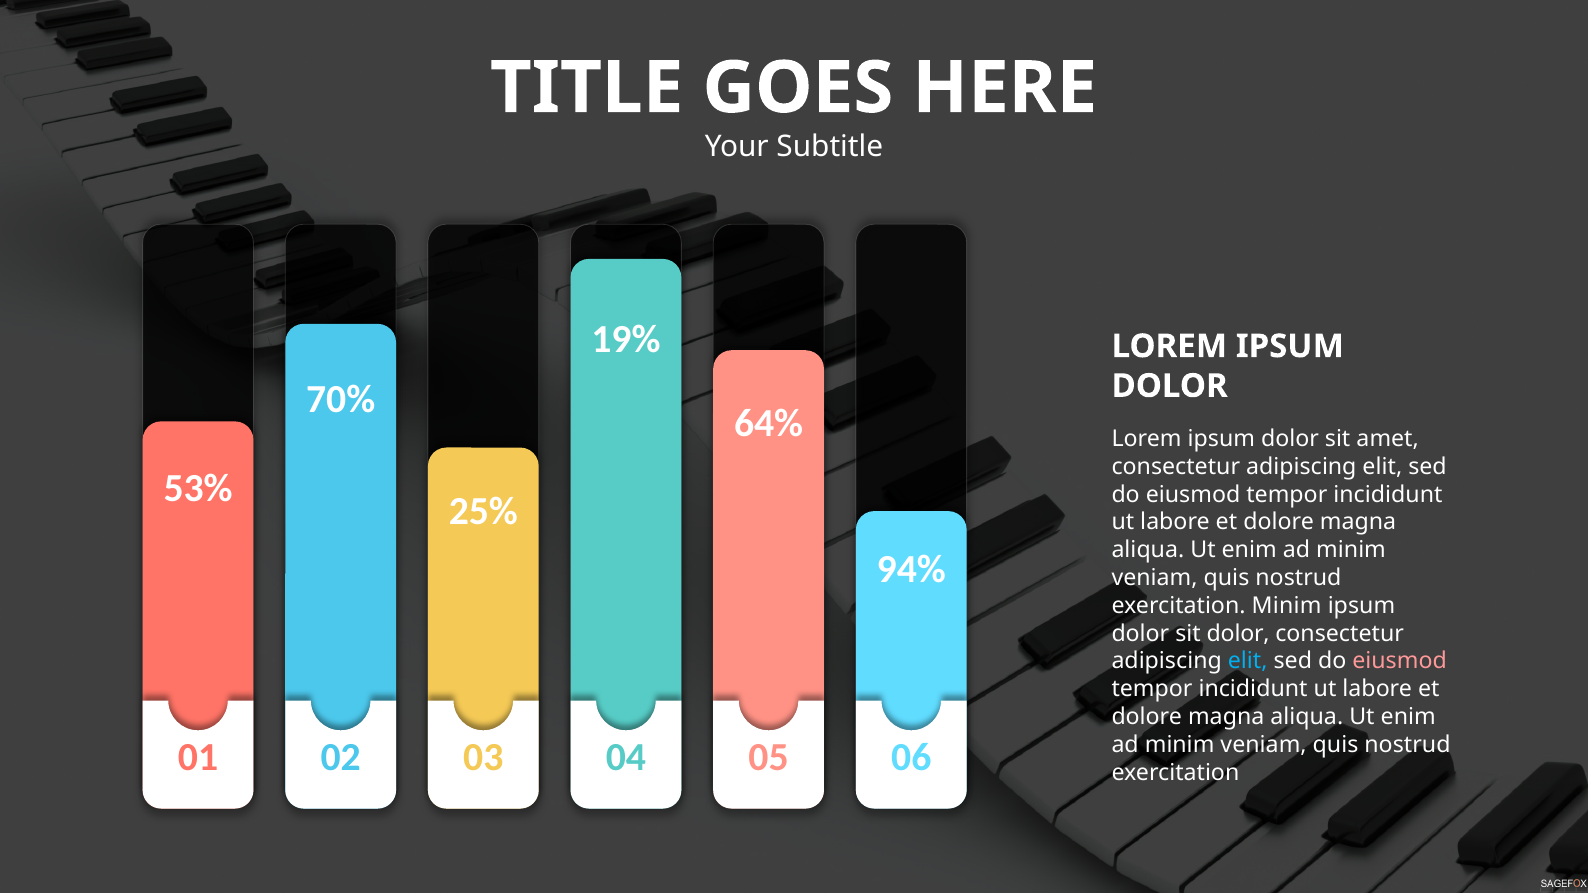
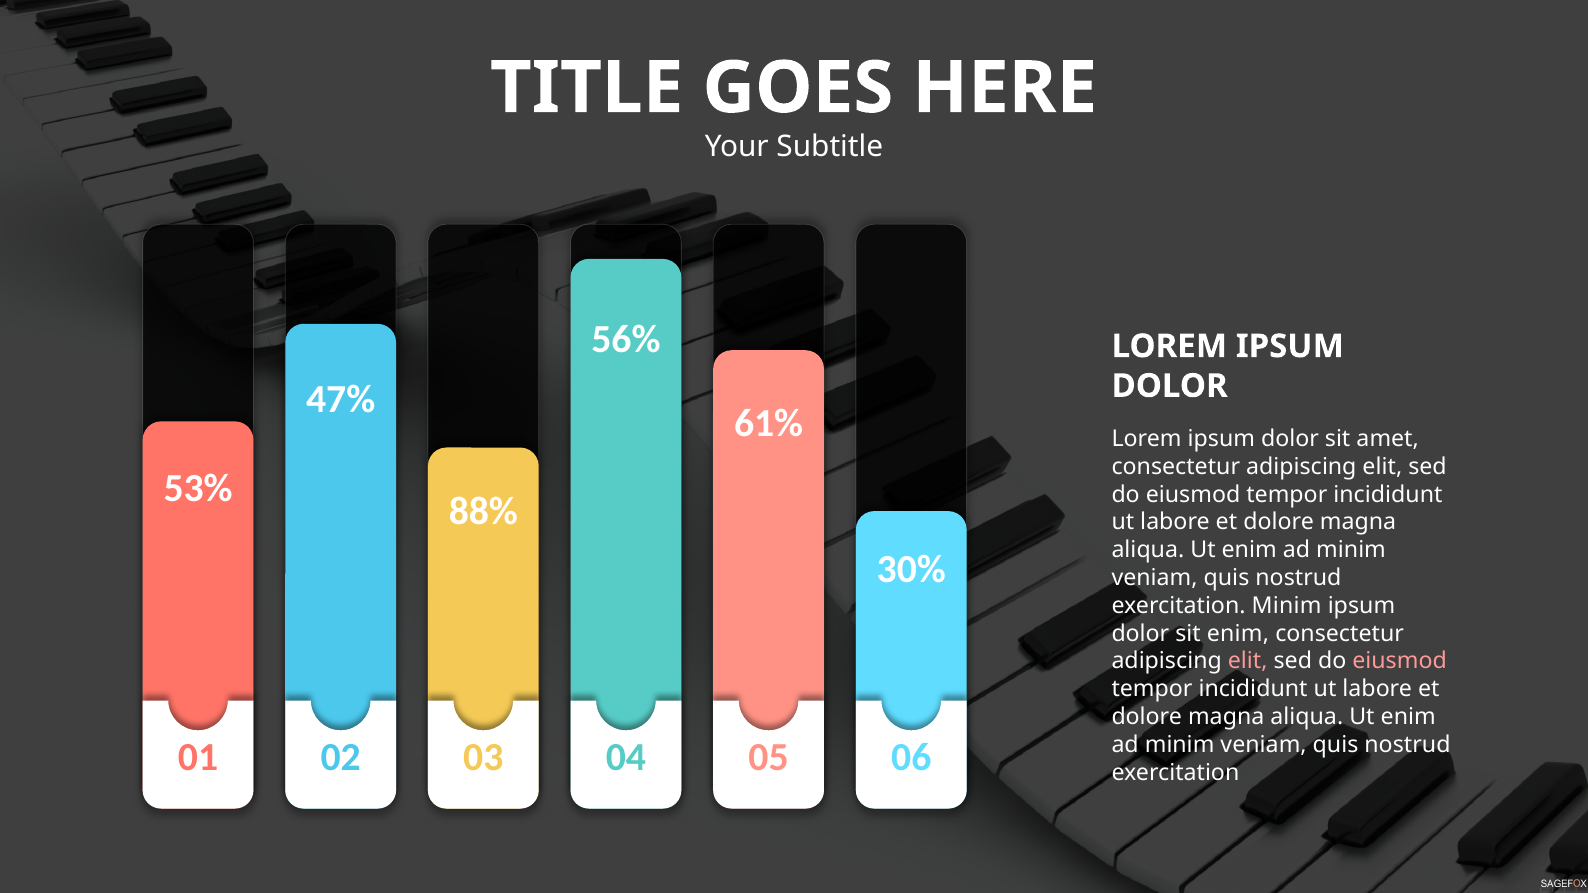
19%: 19% -> 56%
70%: 70% -> 47%
64%: 64% -> 61%
25%: 25% -> 88%
94%: 94% -> 30%
sit dolor: dolor -> enim
elit at (1248, 661) colour: light blue -> pink
